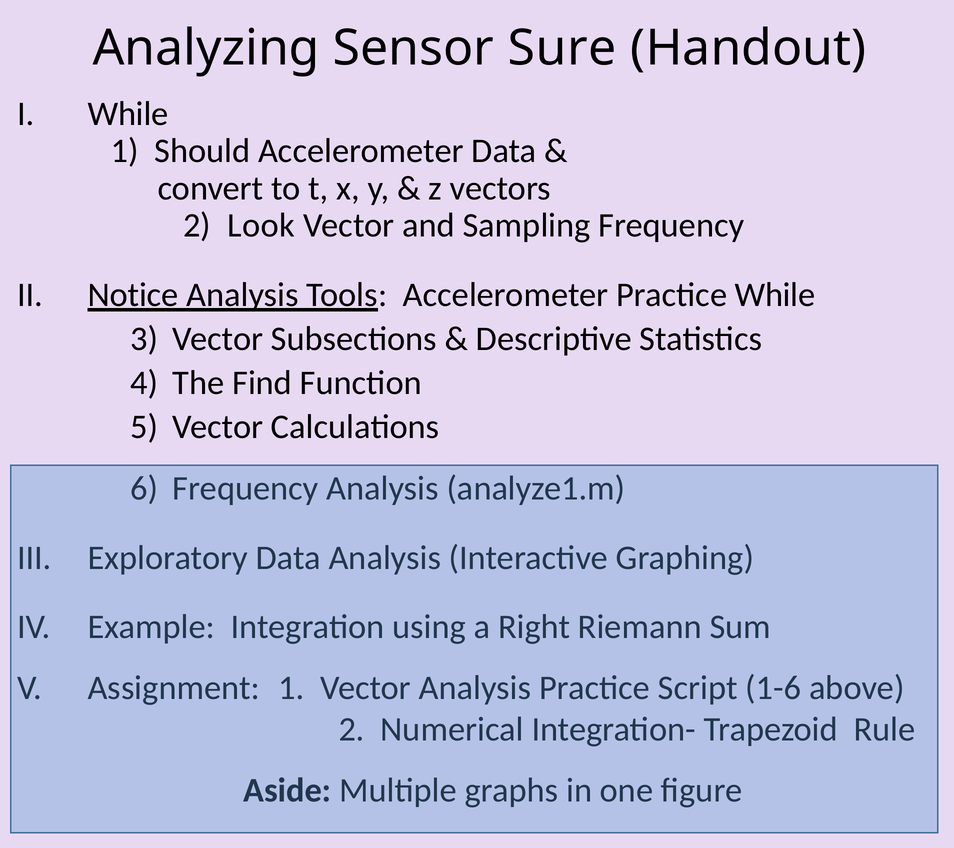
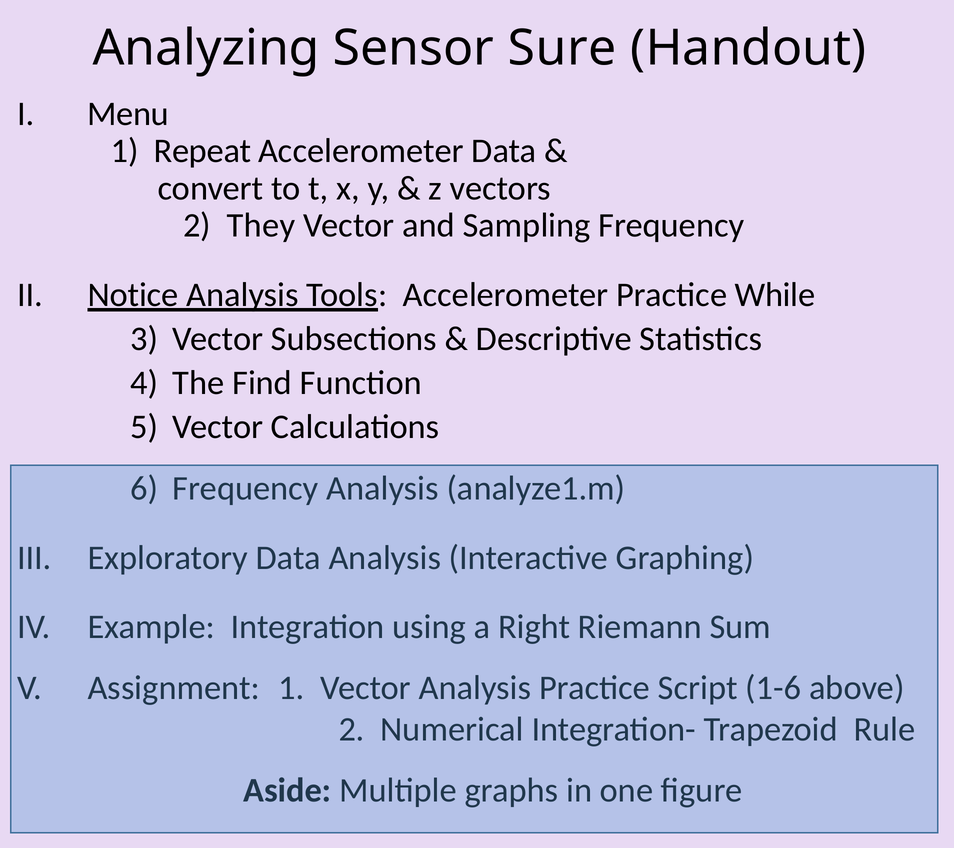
While at (128, 114): While -> Menu
Should: Should -> Repeat
Look: Look -> They
